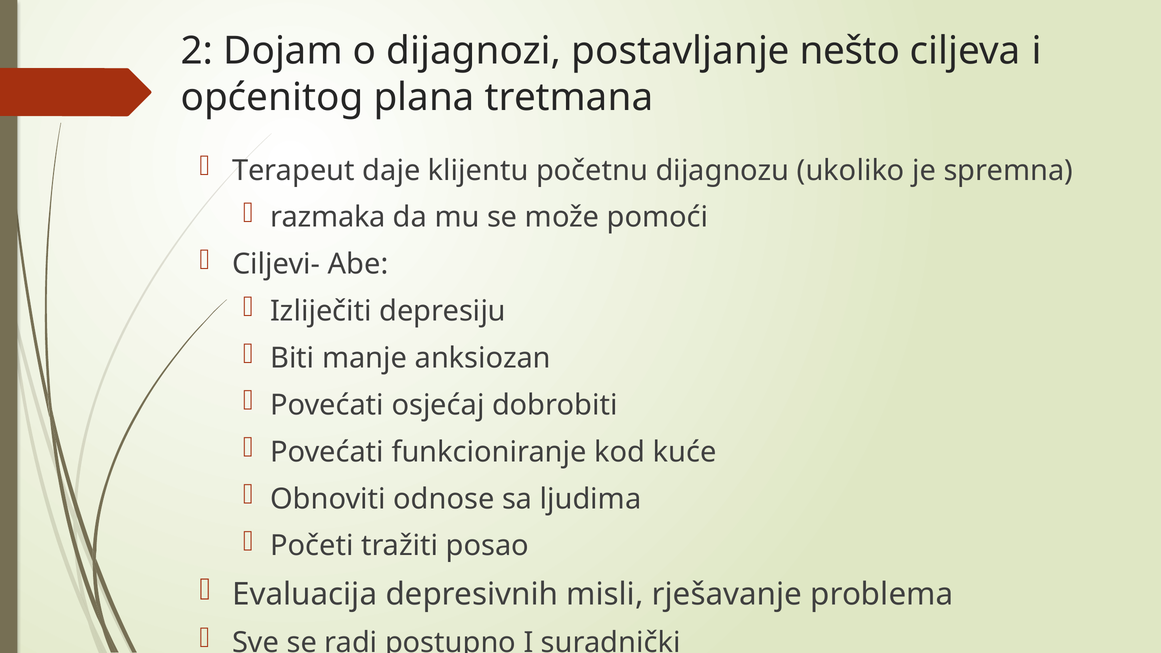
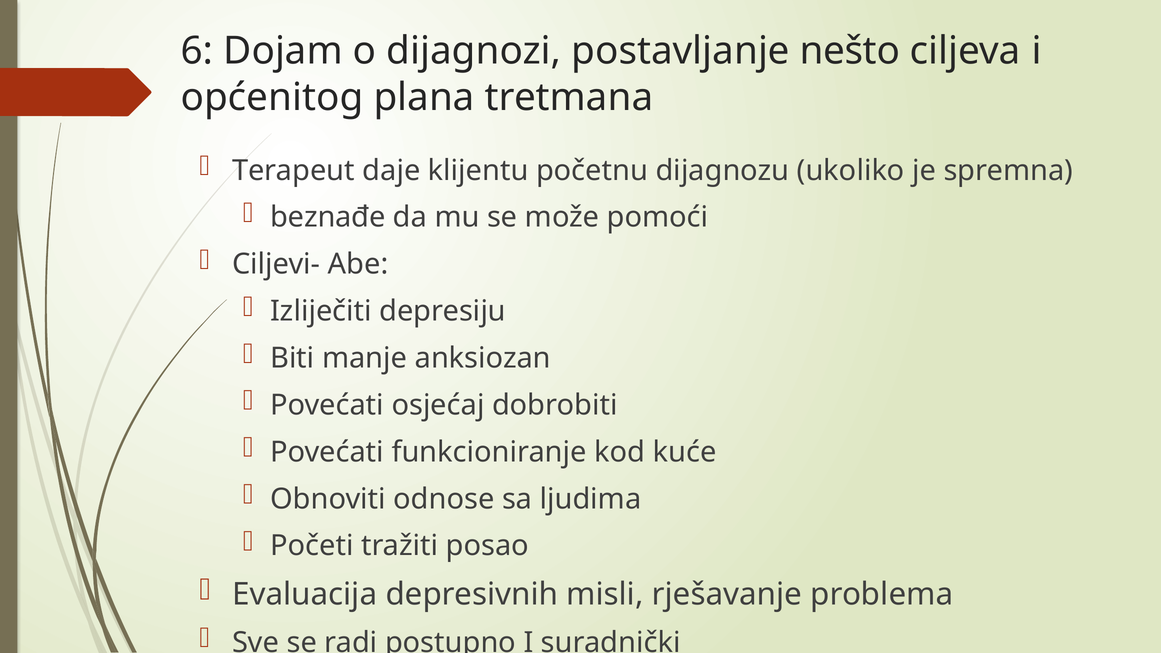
2: 2 -> 6
razmaka: razmaka -> beznađe
